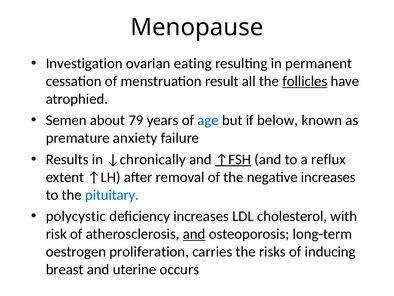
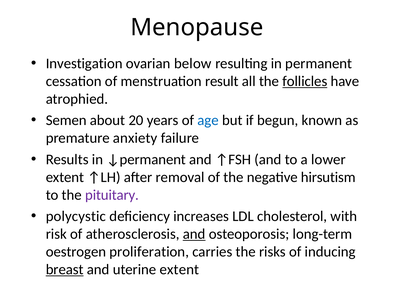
eating: eating -> below
79: 79 -> 20
below: below -> begun
↓chronically: ↓chronically -> ↓permanent
↑FSH underline: present -> none
reflux: reflux -> lower
negative increases: increases -> hirsutism
pituitary colour: blue -> purple
breast underline: none -> present
uterine occurs: occurs -> extent
